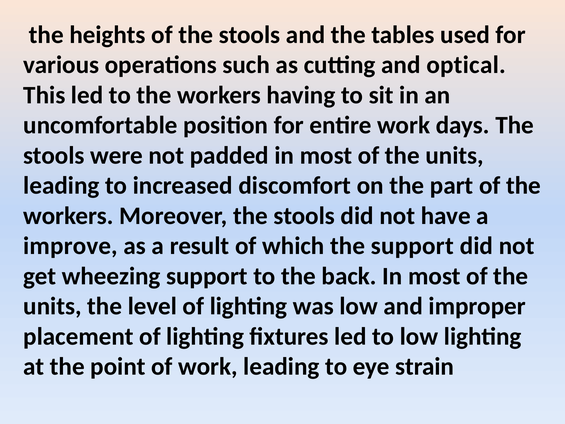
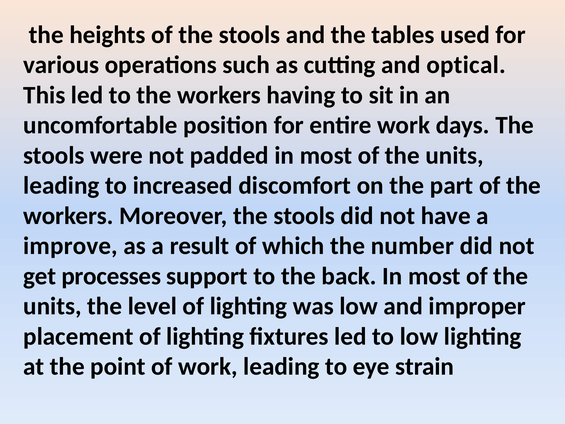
the support: support -> number
wheezing: wheezing -> processes
